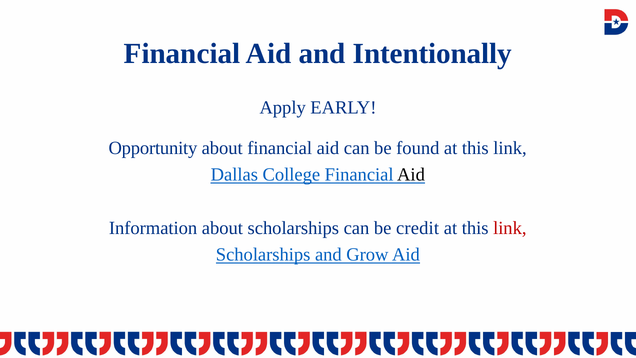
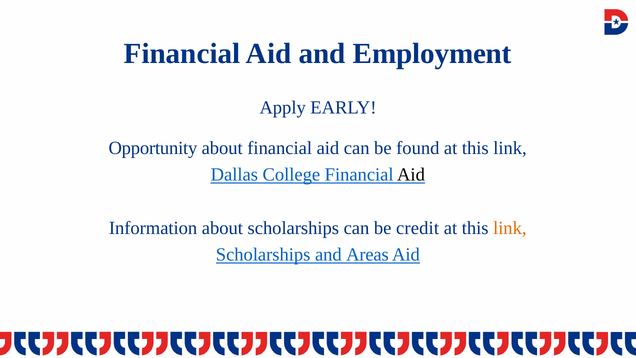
Intentionally: Intentionally -> Employment
link at (510, 228) colour: red -> orange
Grow: Grow -> Areas
